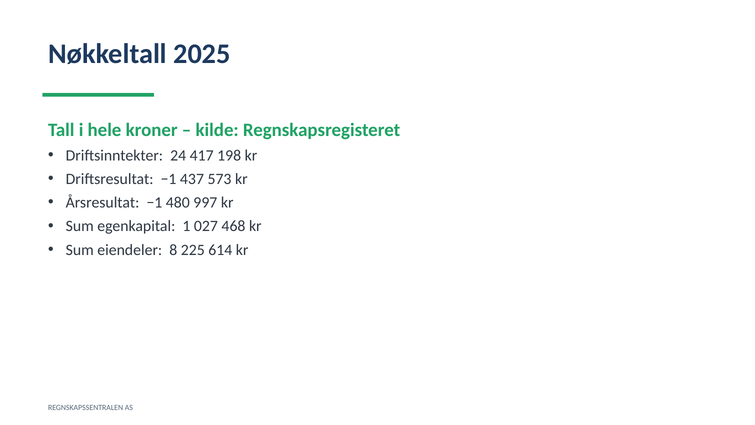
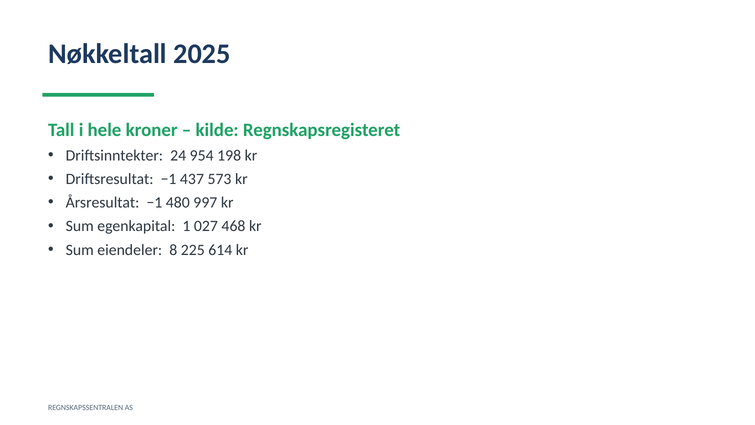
417: 417 -> 954
